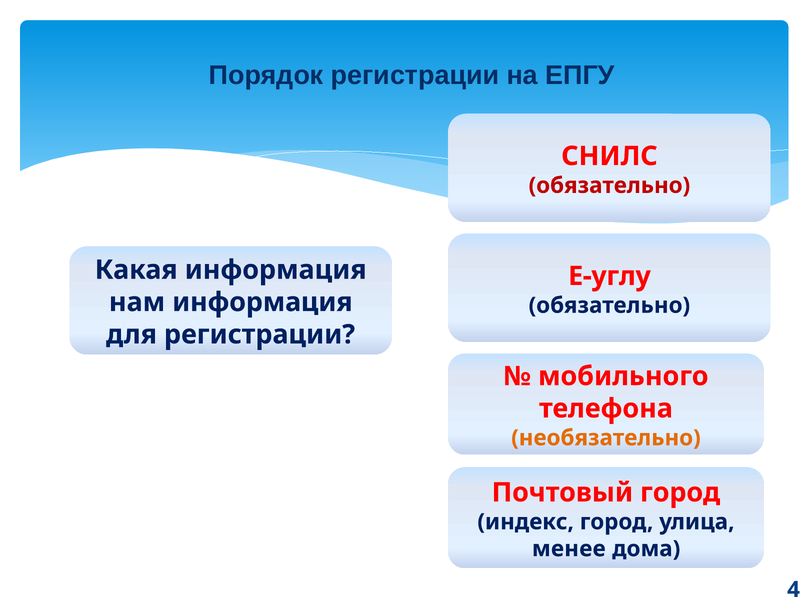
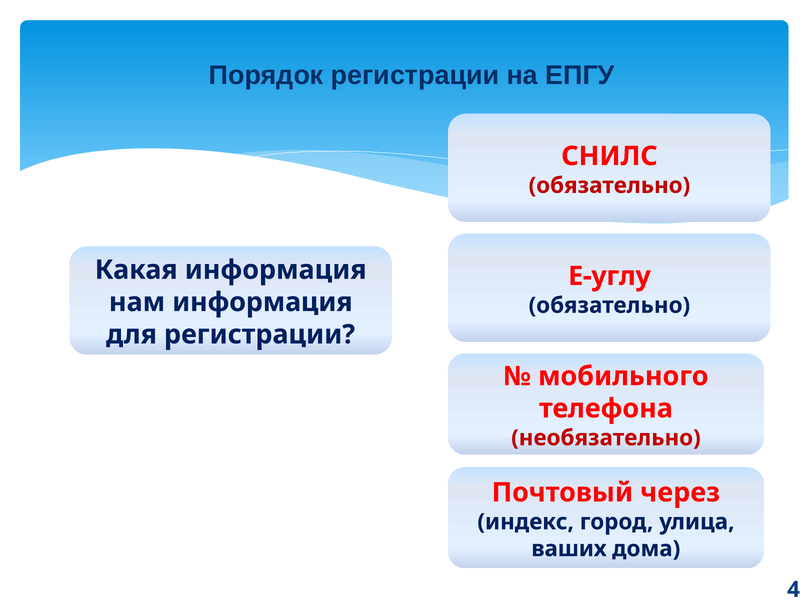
необязательно colour: orange -> red
Почтовый город: город -> через
менее: менее -> ваших
